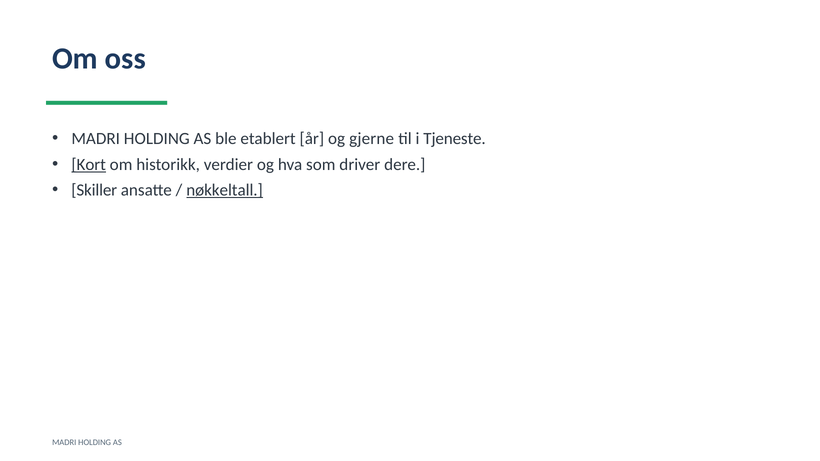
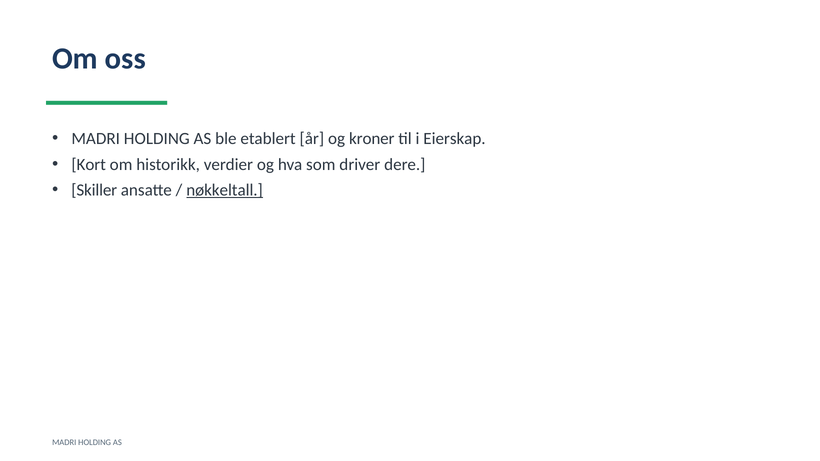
gjerne: gjerne -> kroner
Tjeneste: Tjeneste -> Eierskap
Kort underline: present -> none
